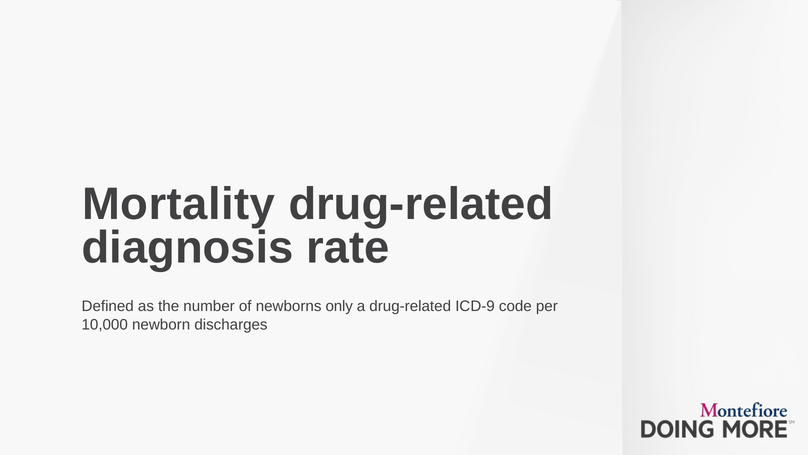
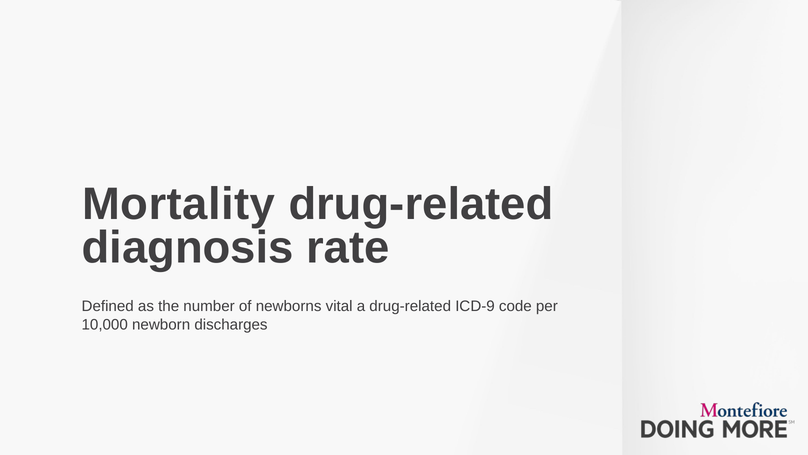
only: only -> vital
